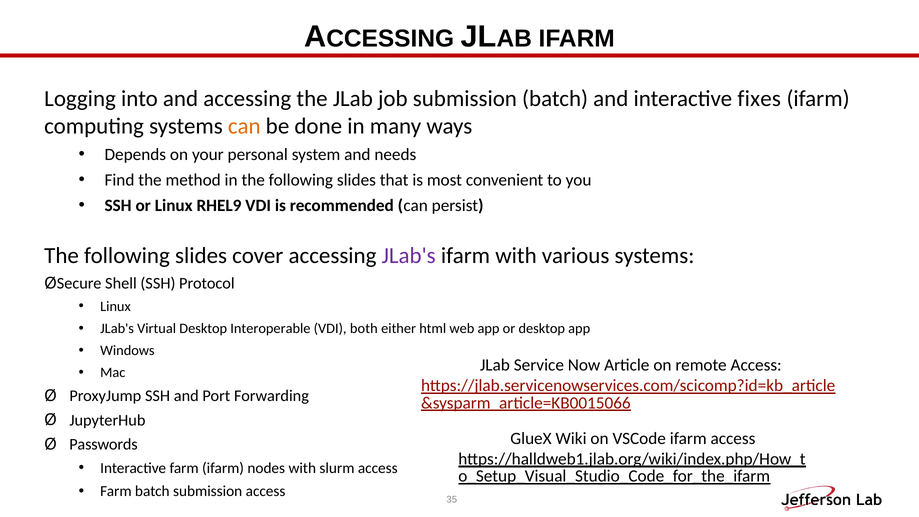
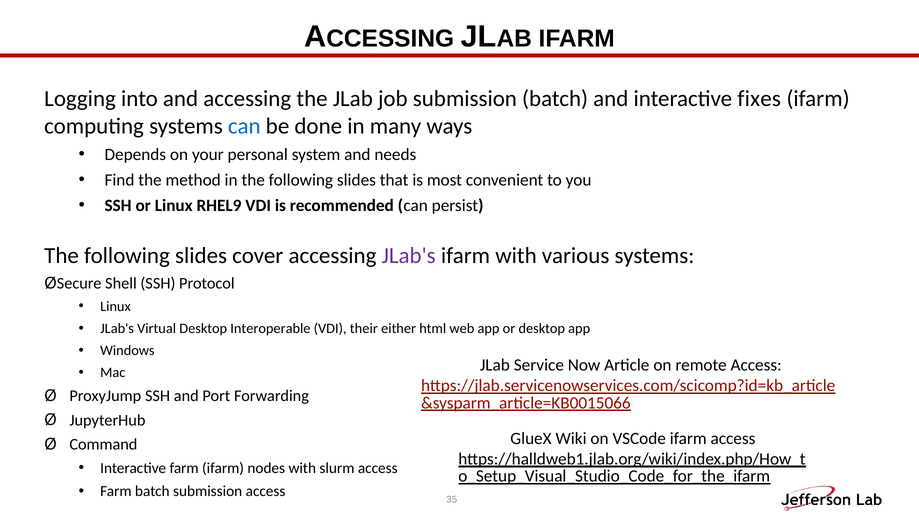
can at (244, 126) colour: orange -> blue
both: both -> their
Passwords: Passwords -> Command
